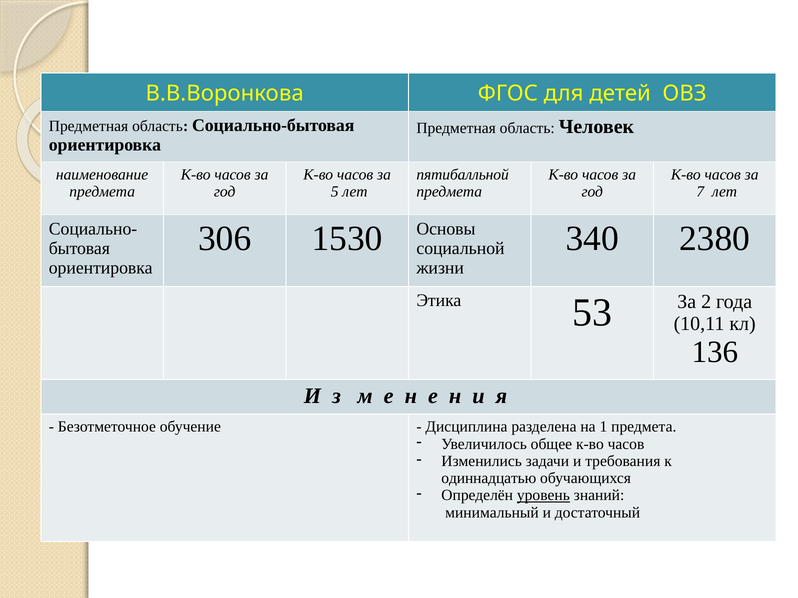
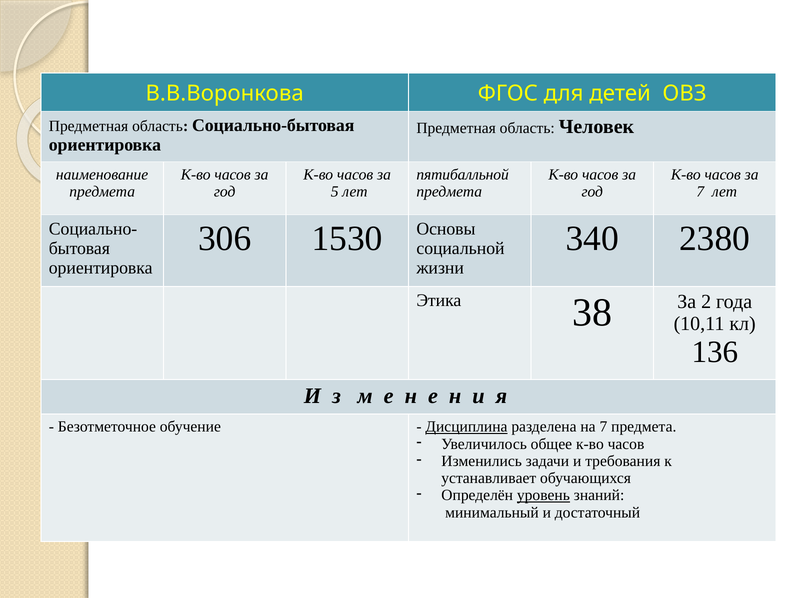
53: 53 -> 38
Дисциплина underline: none -> present
на 1: 1 -> 7
одиннадцатью: одиннадцатью -> устанавливает
